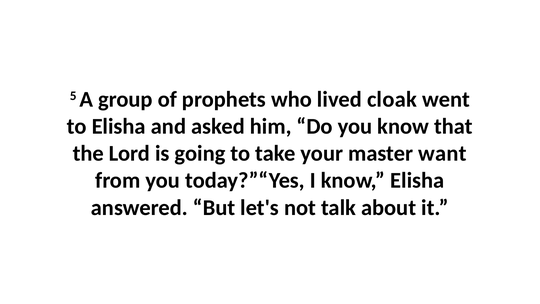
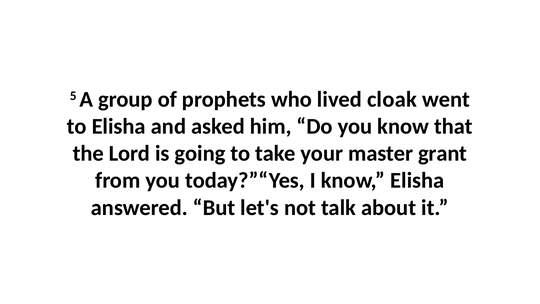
want: want -> grant
